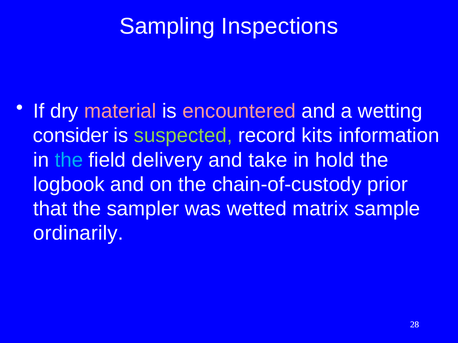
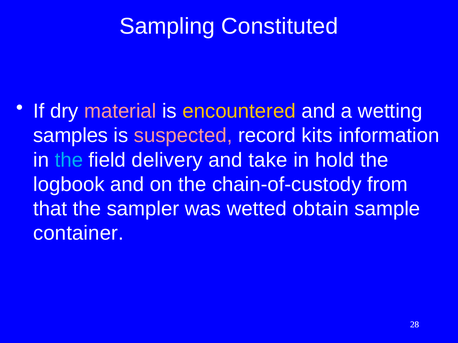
Inspections: Inspections -> Constituted
encountered colour: pink -> yellow
consider: consider -> samples
suspected colour: light green -> pink
prior: prior -> from
matrix: matrix -> obtain
ordinarily: ordinarily -> container
